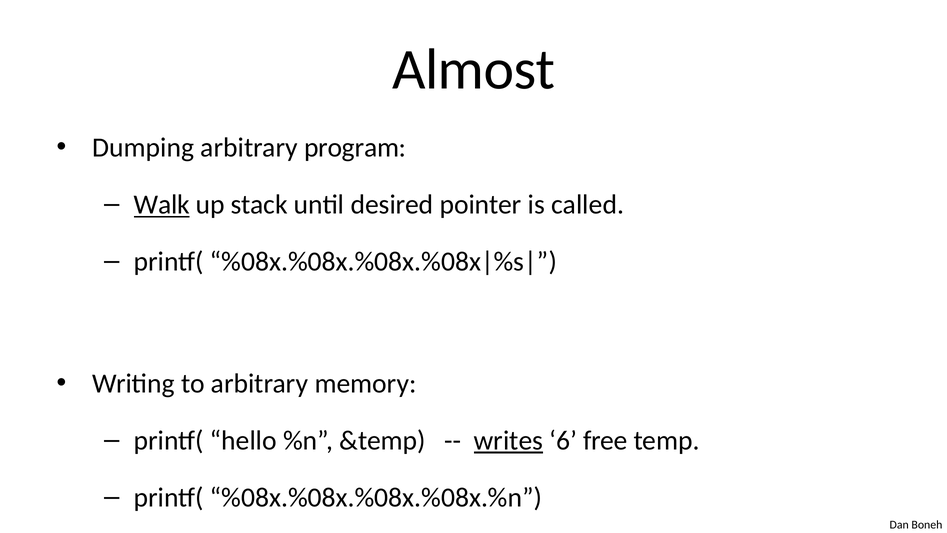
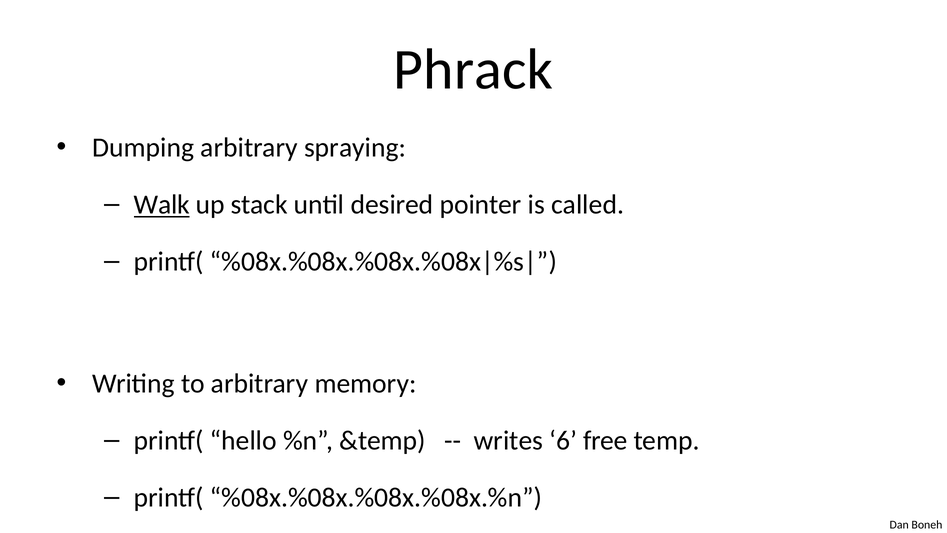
Almost: Almost -> Phrack
program: program -> spraying
writes underline: present -> none
